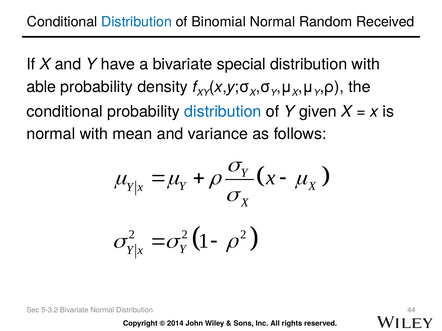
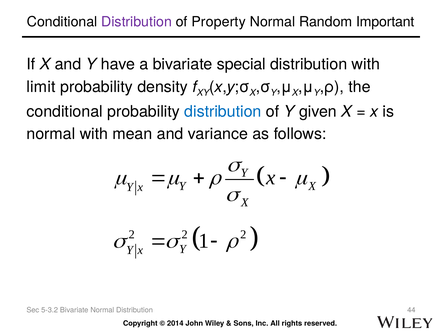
Distribution at (137, 22) colour: blue -> purple
Binomial: Binomial -> Property
Received: Received -> Important
able: able -> limit
